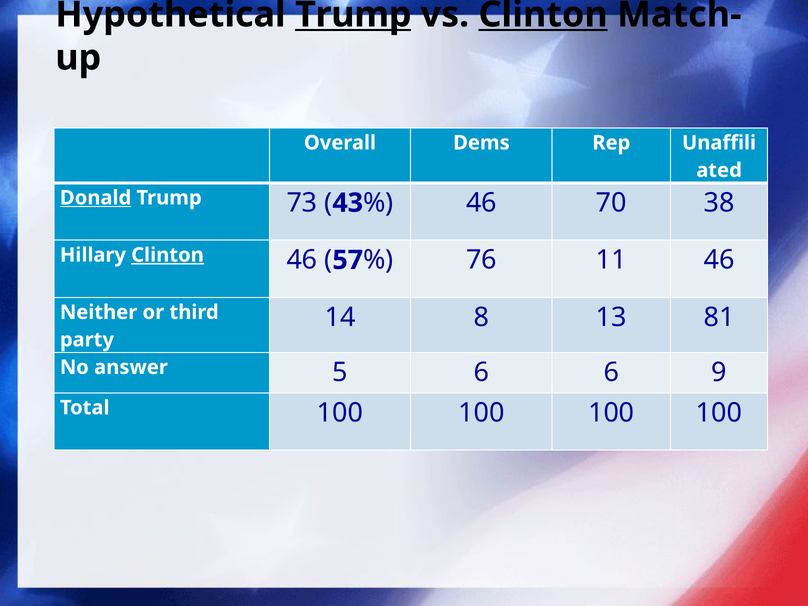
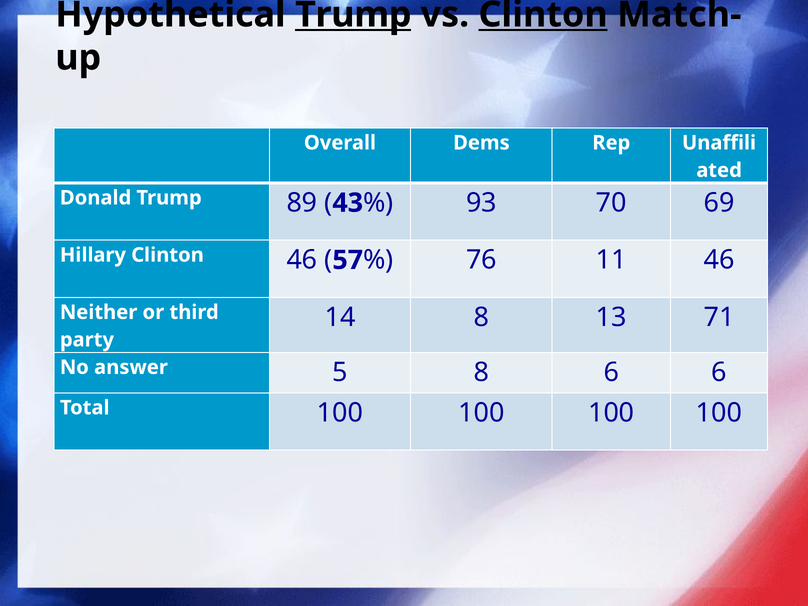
Donald underline: present -> none
73: 73 -> 89
46 at (481, 203): 46 -> 93
38: 38 -> 69
Clinton at (168, 255) underline: present -> none
81: 81 -> 71
5 6: 6 -> 8
6 9: 9 -> 6
